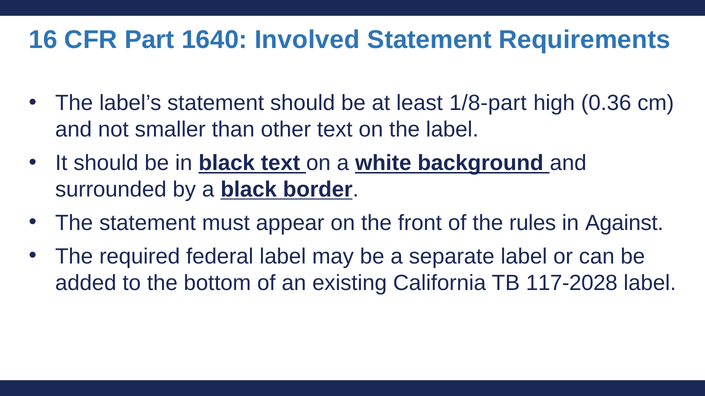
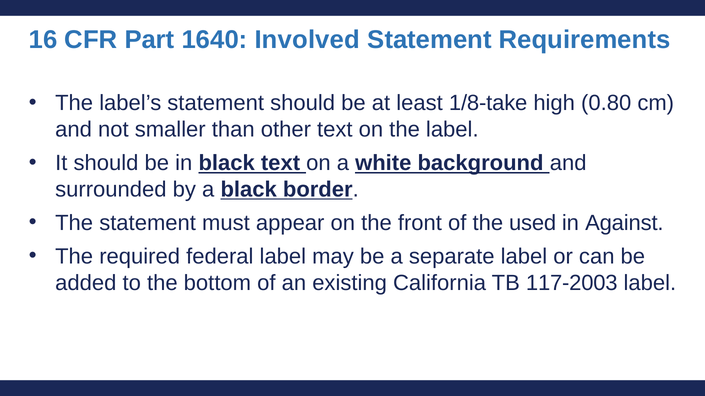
1/8-part: 1/8-part -> 1/8-take
0.36: 0.36 -> 0.80
rules: rules -> used
117-2028: 117-2028 -> 117-2003
